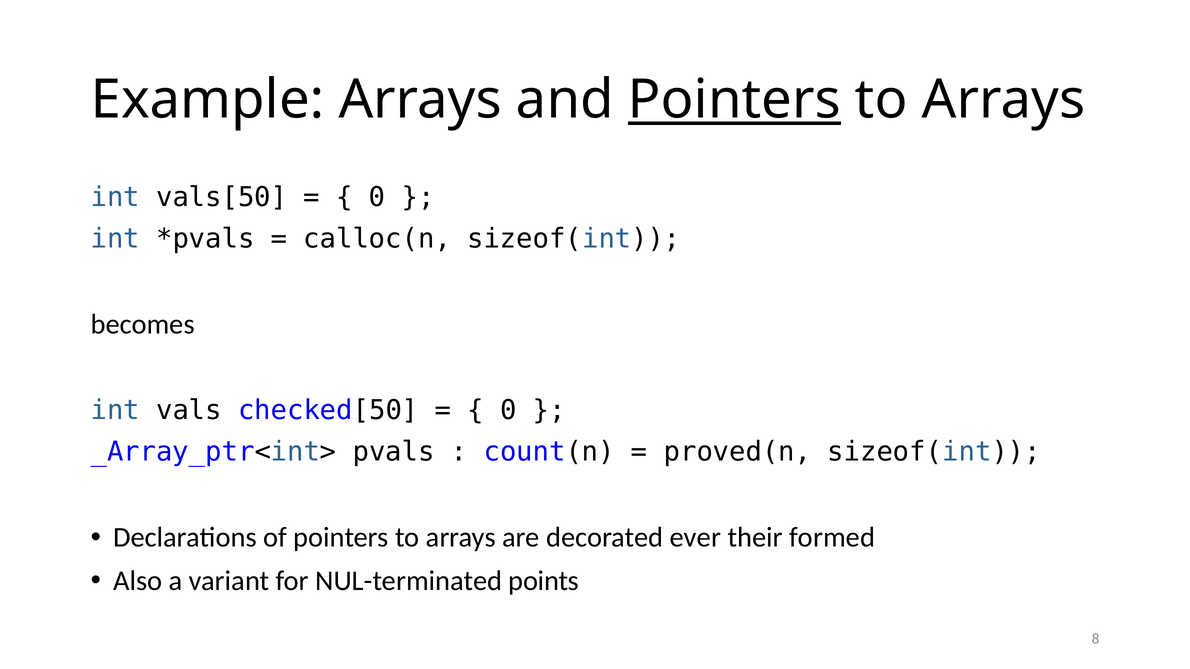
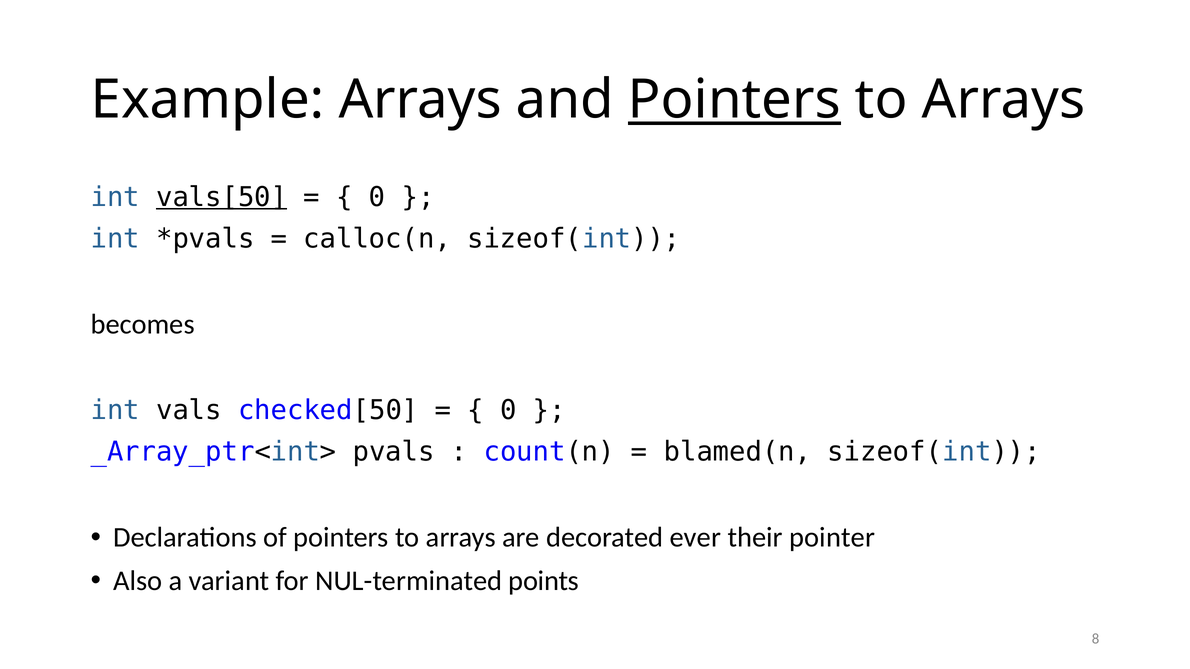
vals[50 underline: none -> present
proved(n: proved(n -> blamed(n
formed: formed -> pointer
